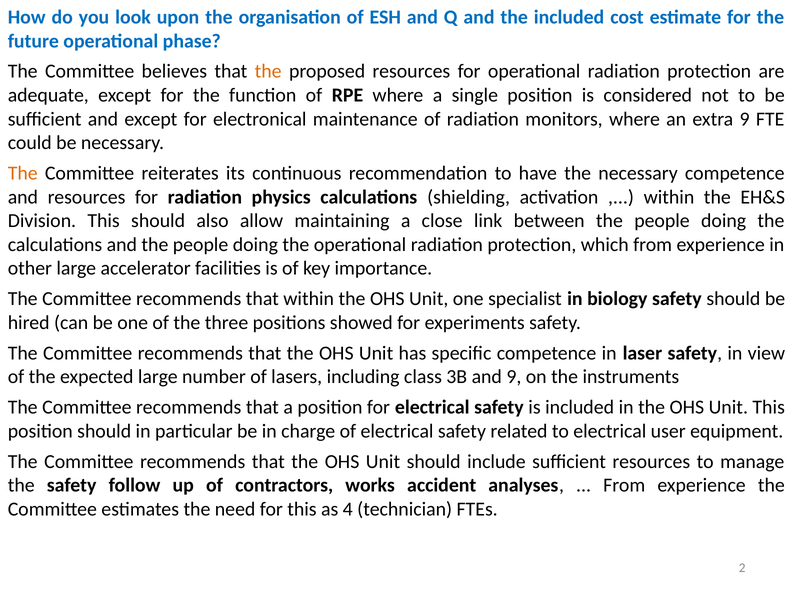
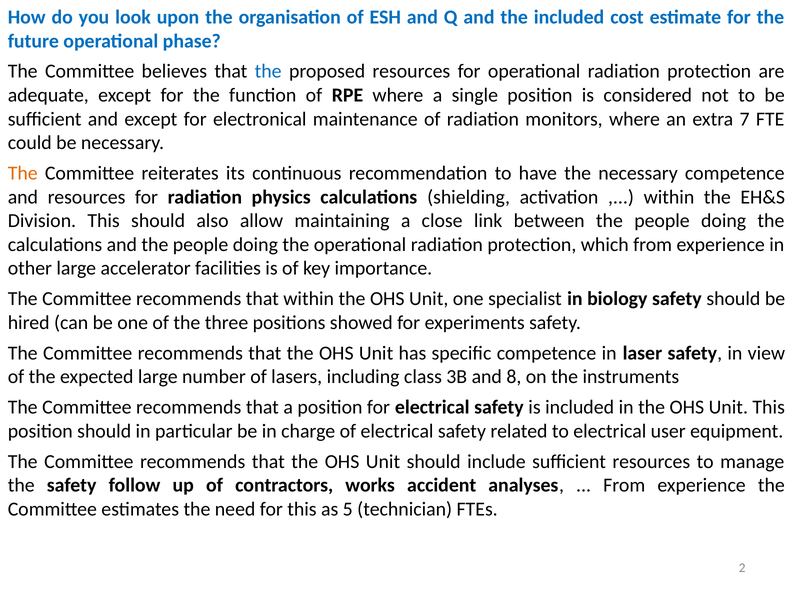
the at (268, 71) colour: orange -> blue
extra 9: 9 -> 7
and 9: 9 -> 8
4: 4 -> 5
